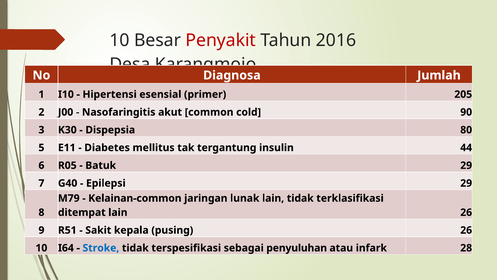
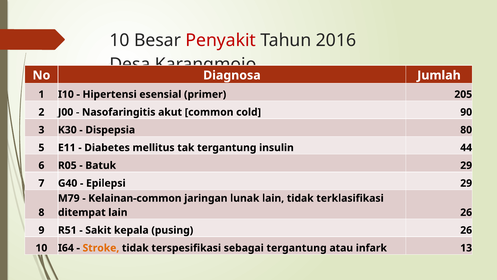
Stroke colour: blue -> orange
sebagai penyuluhan: penyuluhan -> tergantung
28: 28 -> 13
